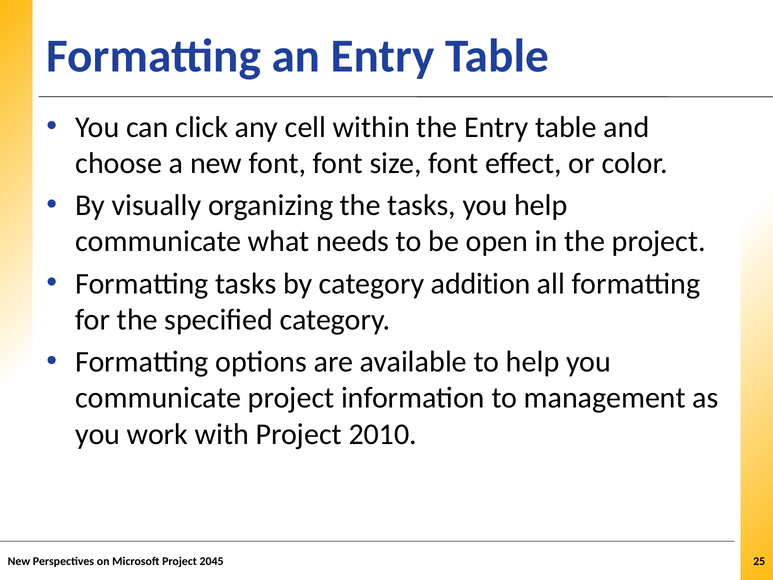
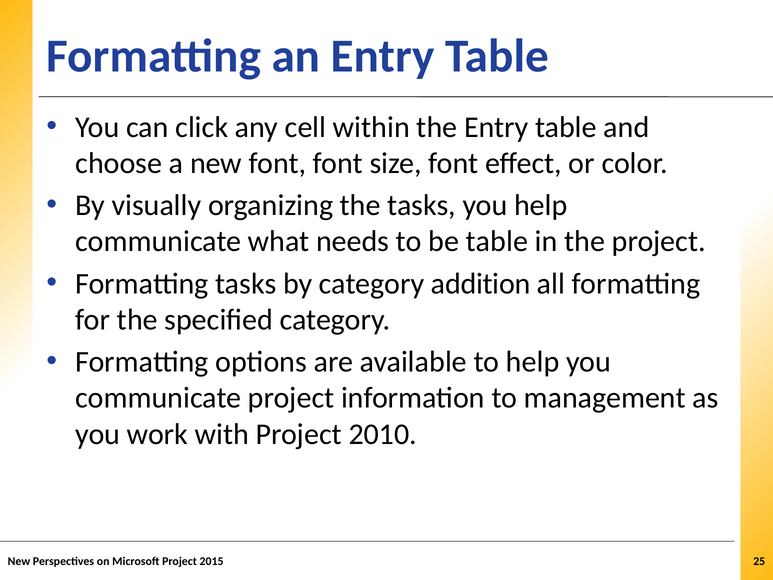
be open: open -> table
2045: 2045 -> 2015
